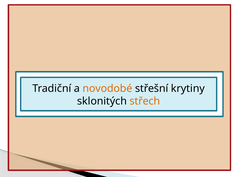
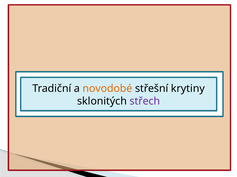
střech colour: orange -> purple
